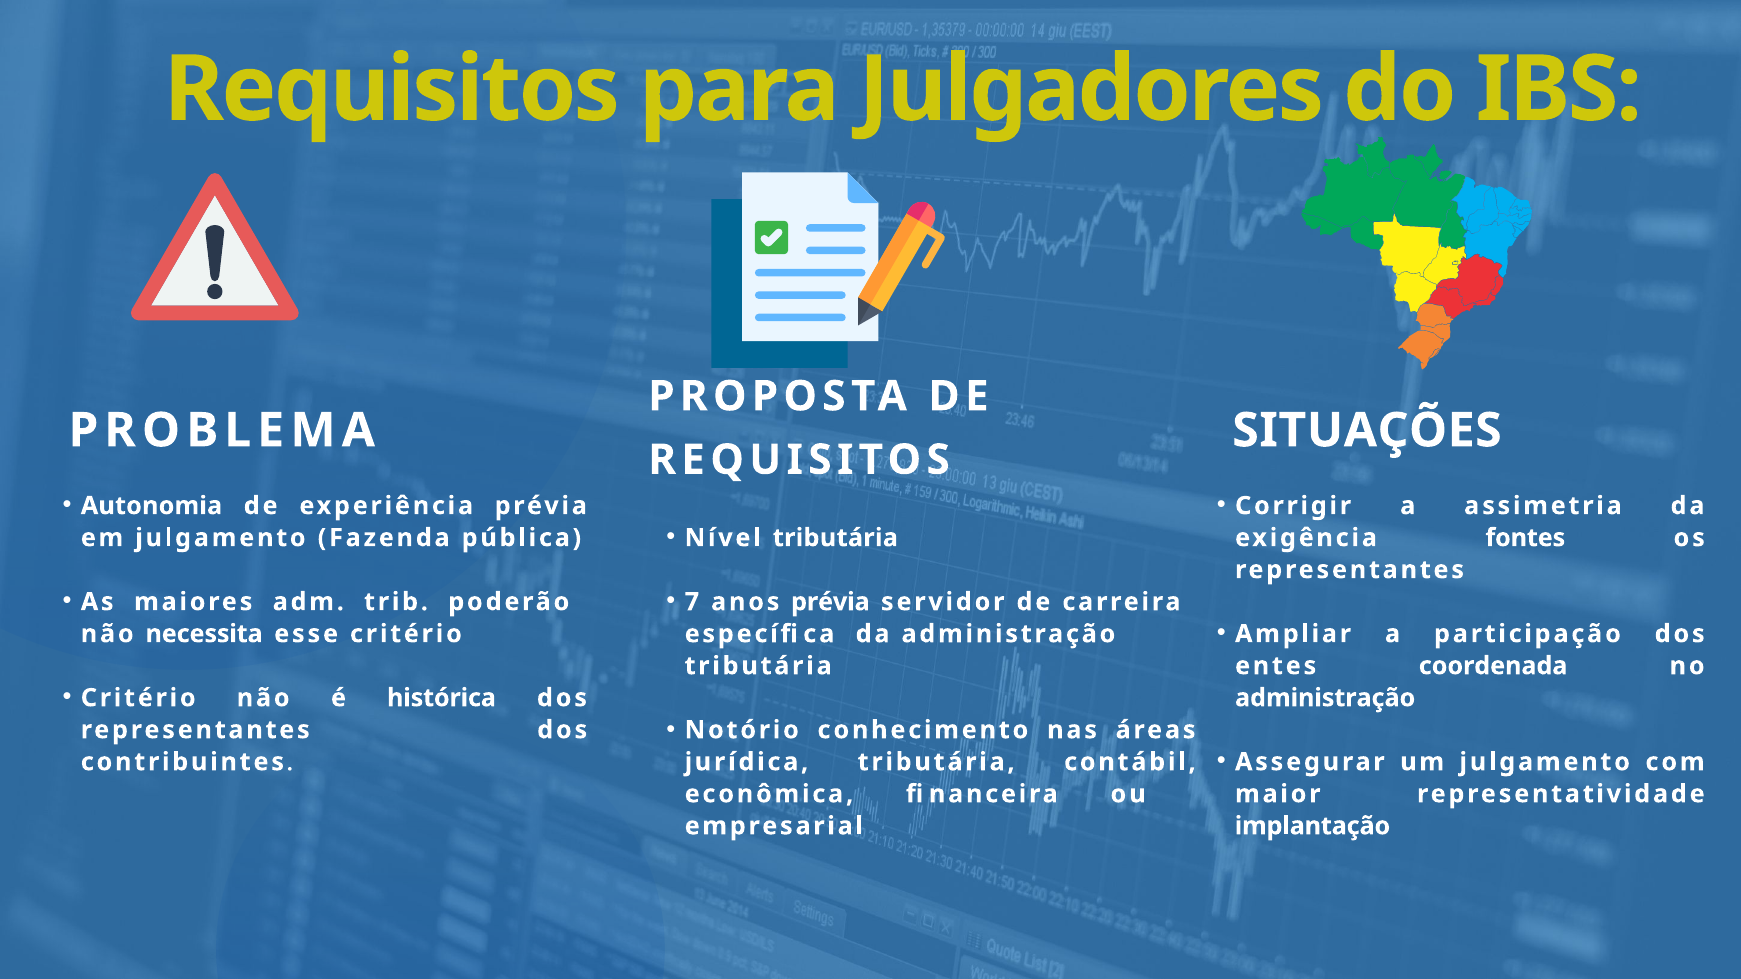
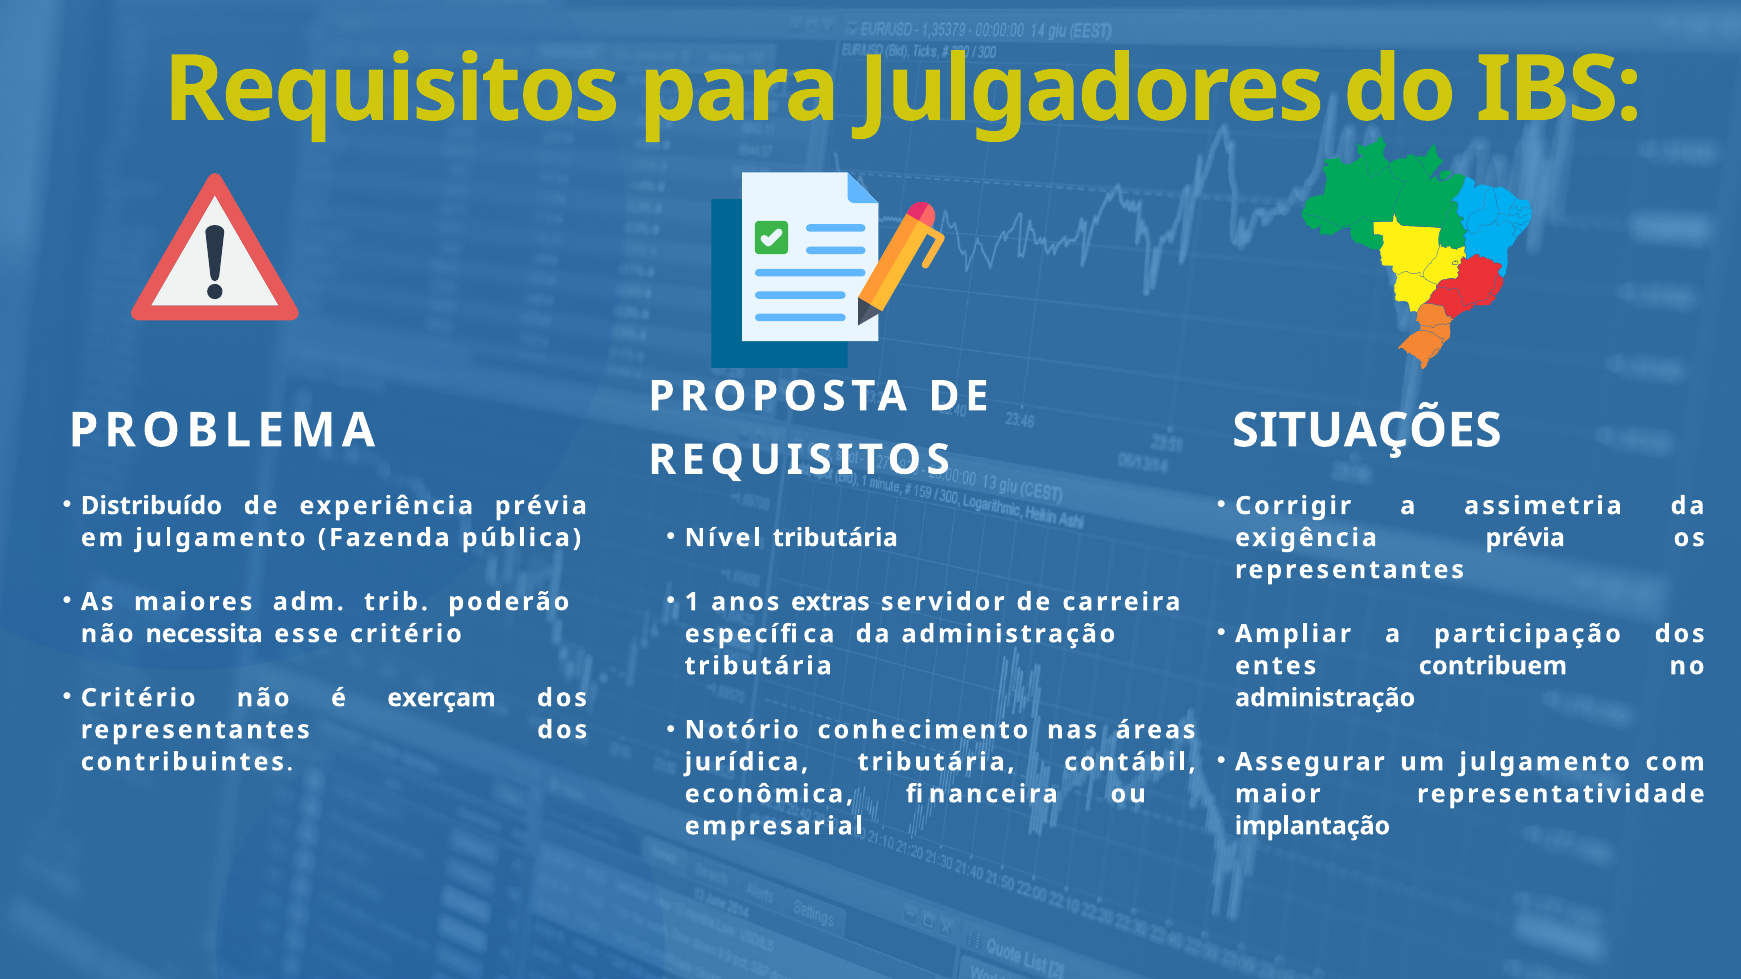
Autonomia: Autonomia -> Distribuído
exigência fontes: fontes -> prévia
7: 7 -> 1
anos prévia: prévia -> extras
coordenada: coordenada -> contribuem
histórica: histórica -> exerçam
